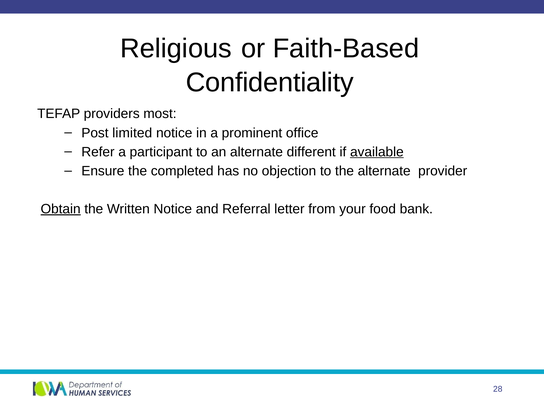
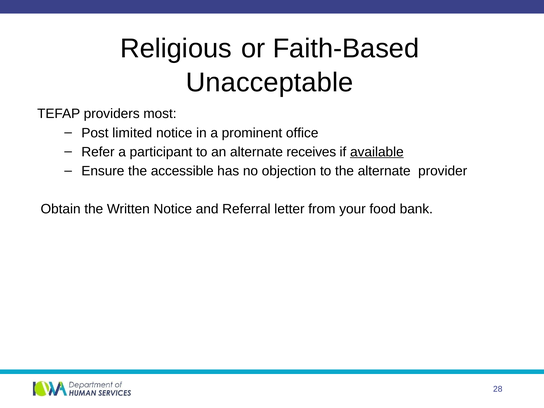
Confidentiality: Confidentiality -> Unacceptable
different: different -> receives
completed: completed -> accessible
Obtain underline: present -> none
